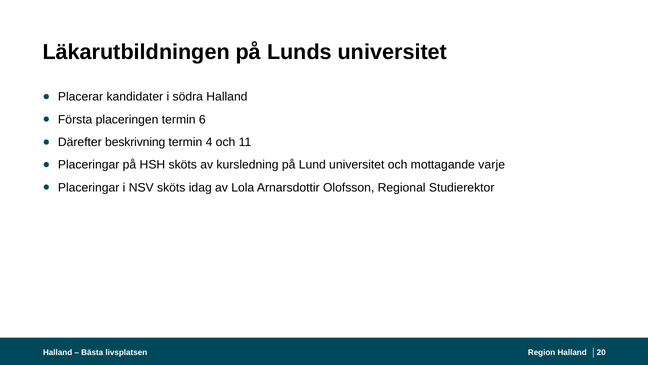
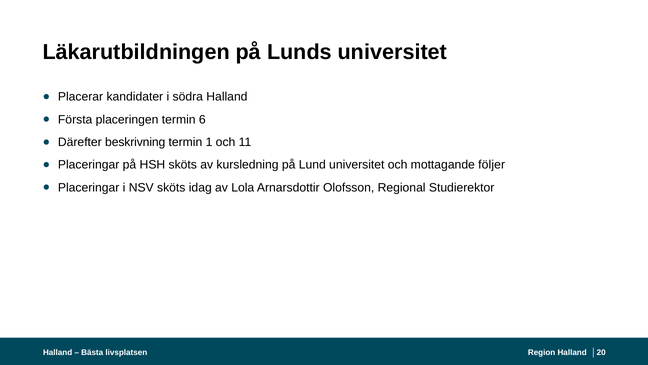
4: 4 -> 1
varje: varje -> följer
